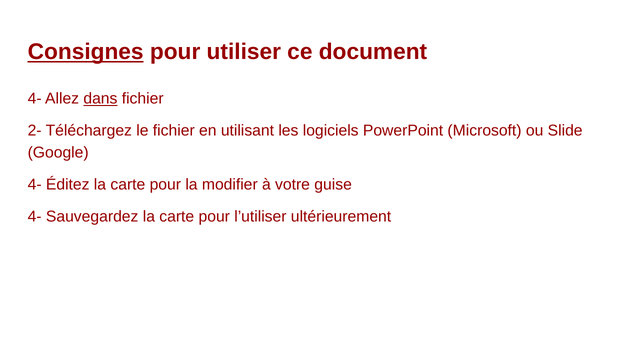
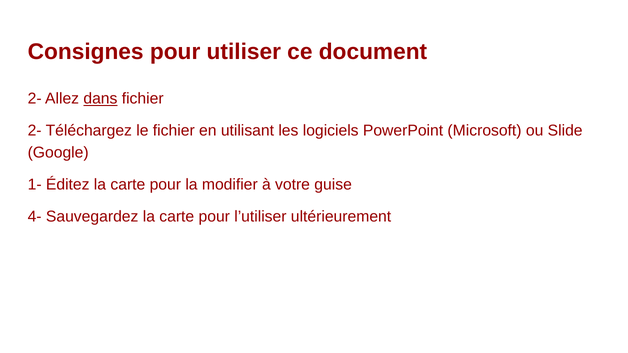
Consignes underline: present -> none
4- at (35, 99): 4- -> 2-
4- at (35, 185): 4- -> 1-
